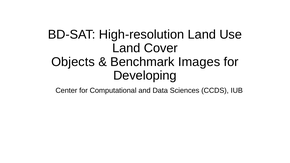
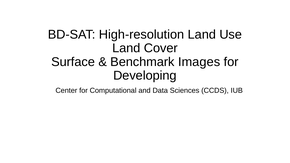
Objects: Objects -> Surface
